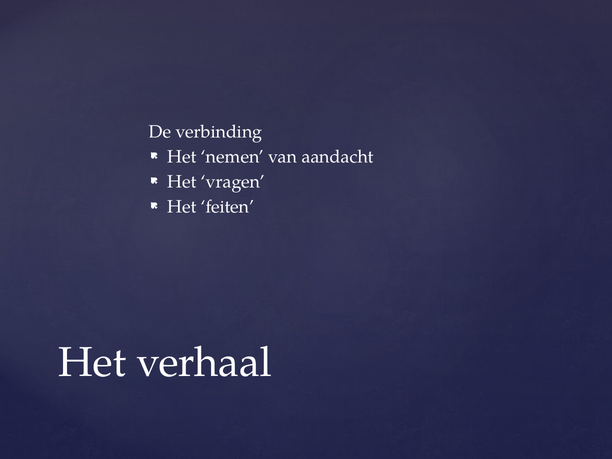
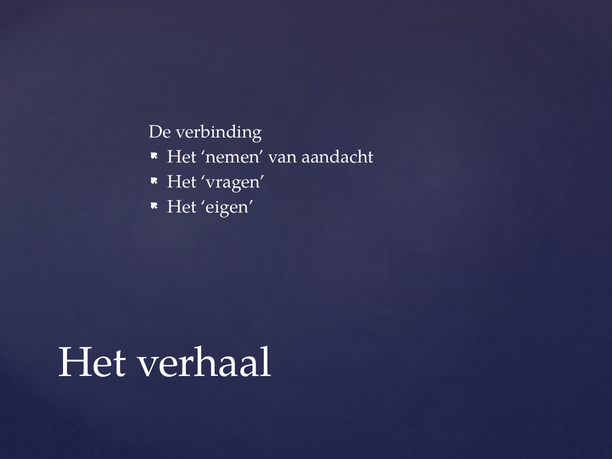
feiten: feiten -> eigen
